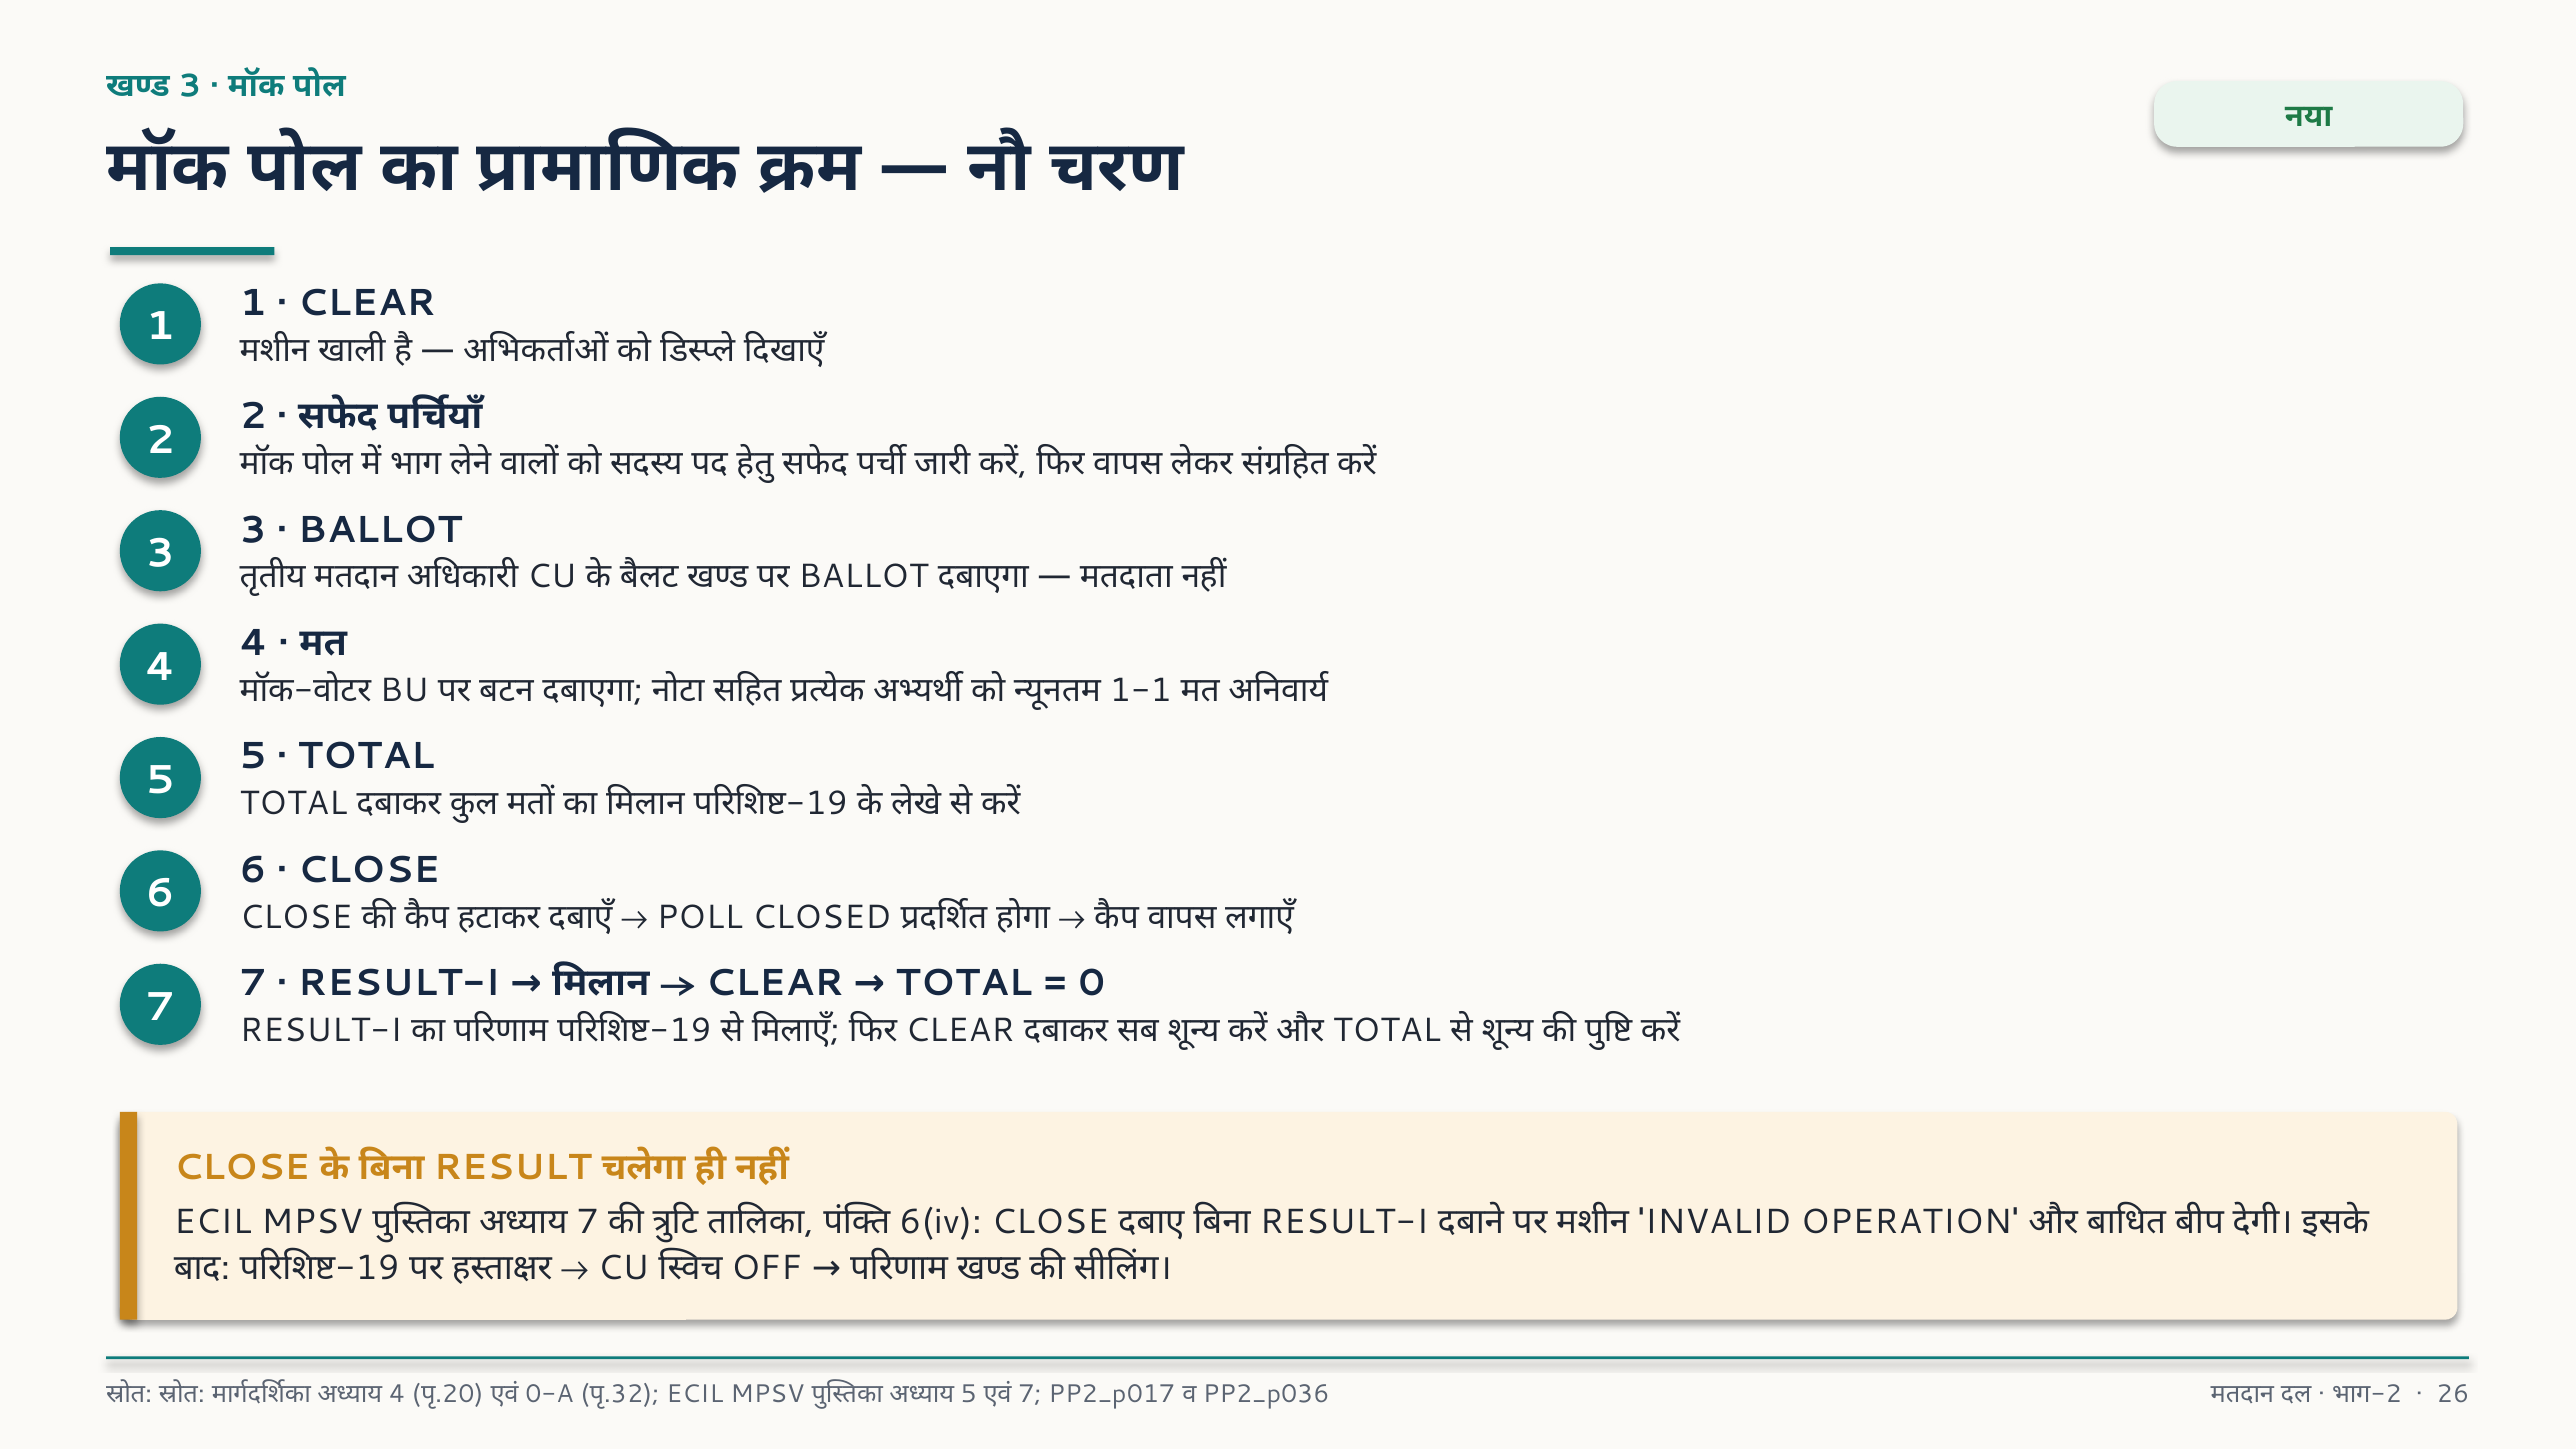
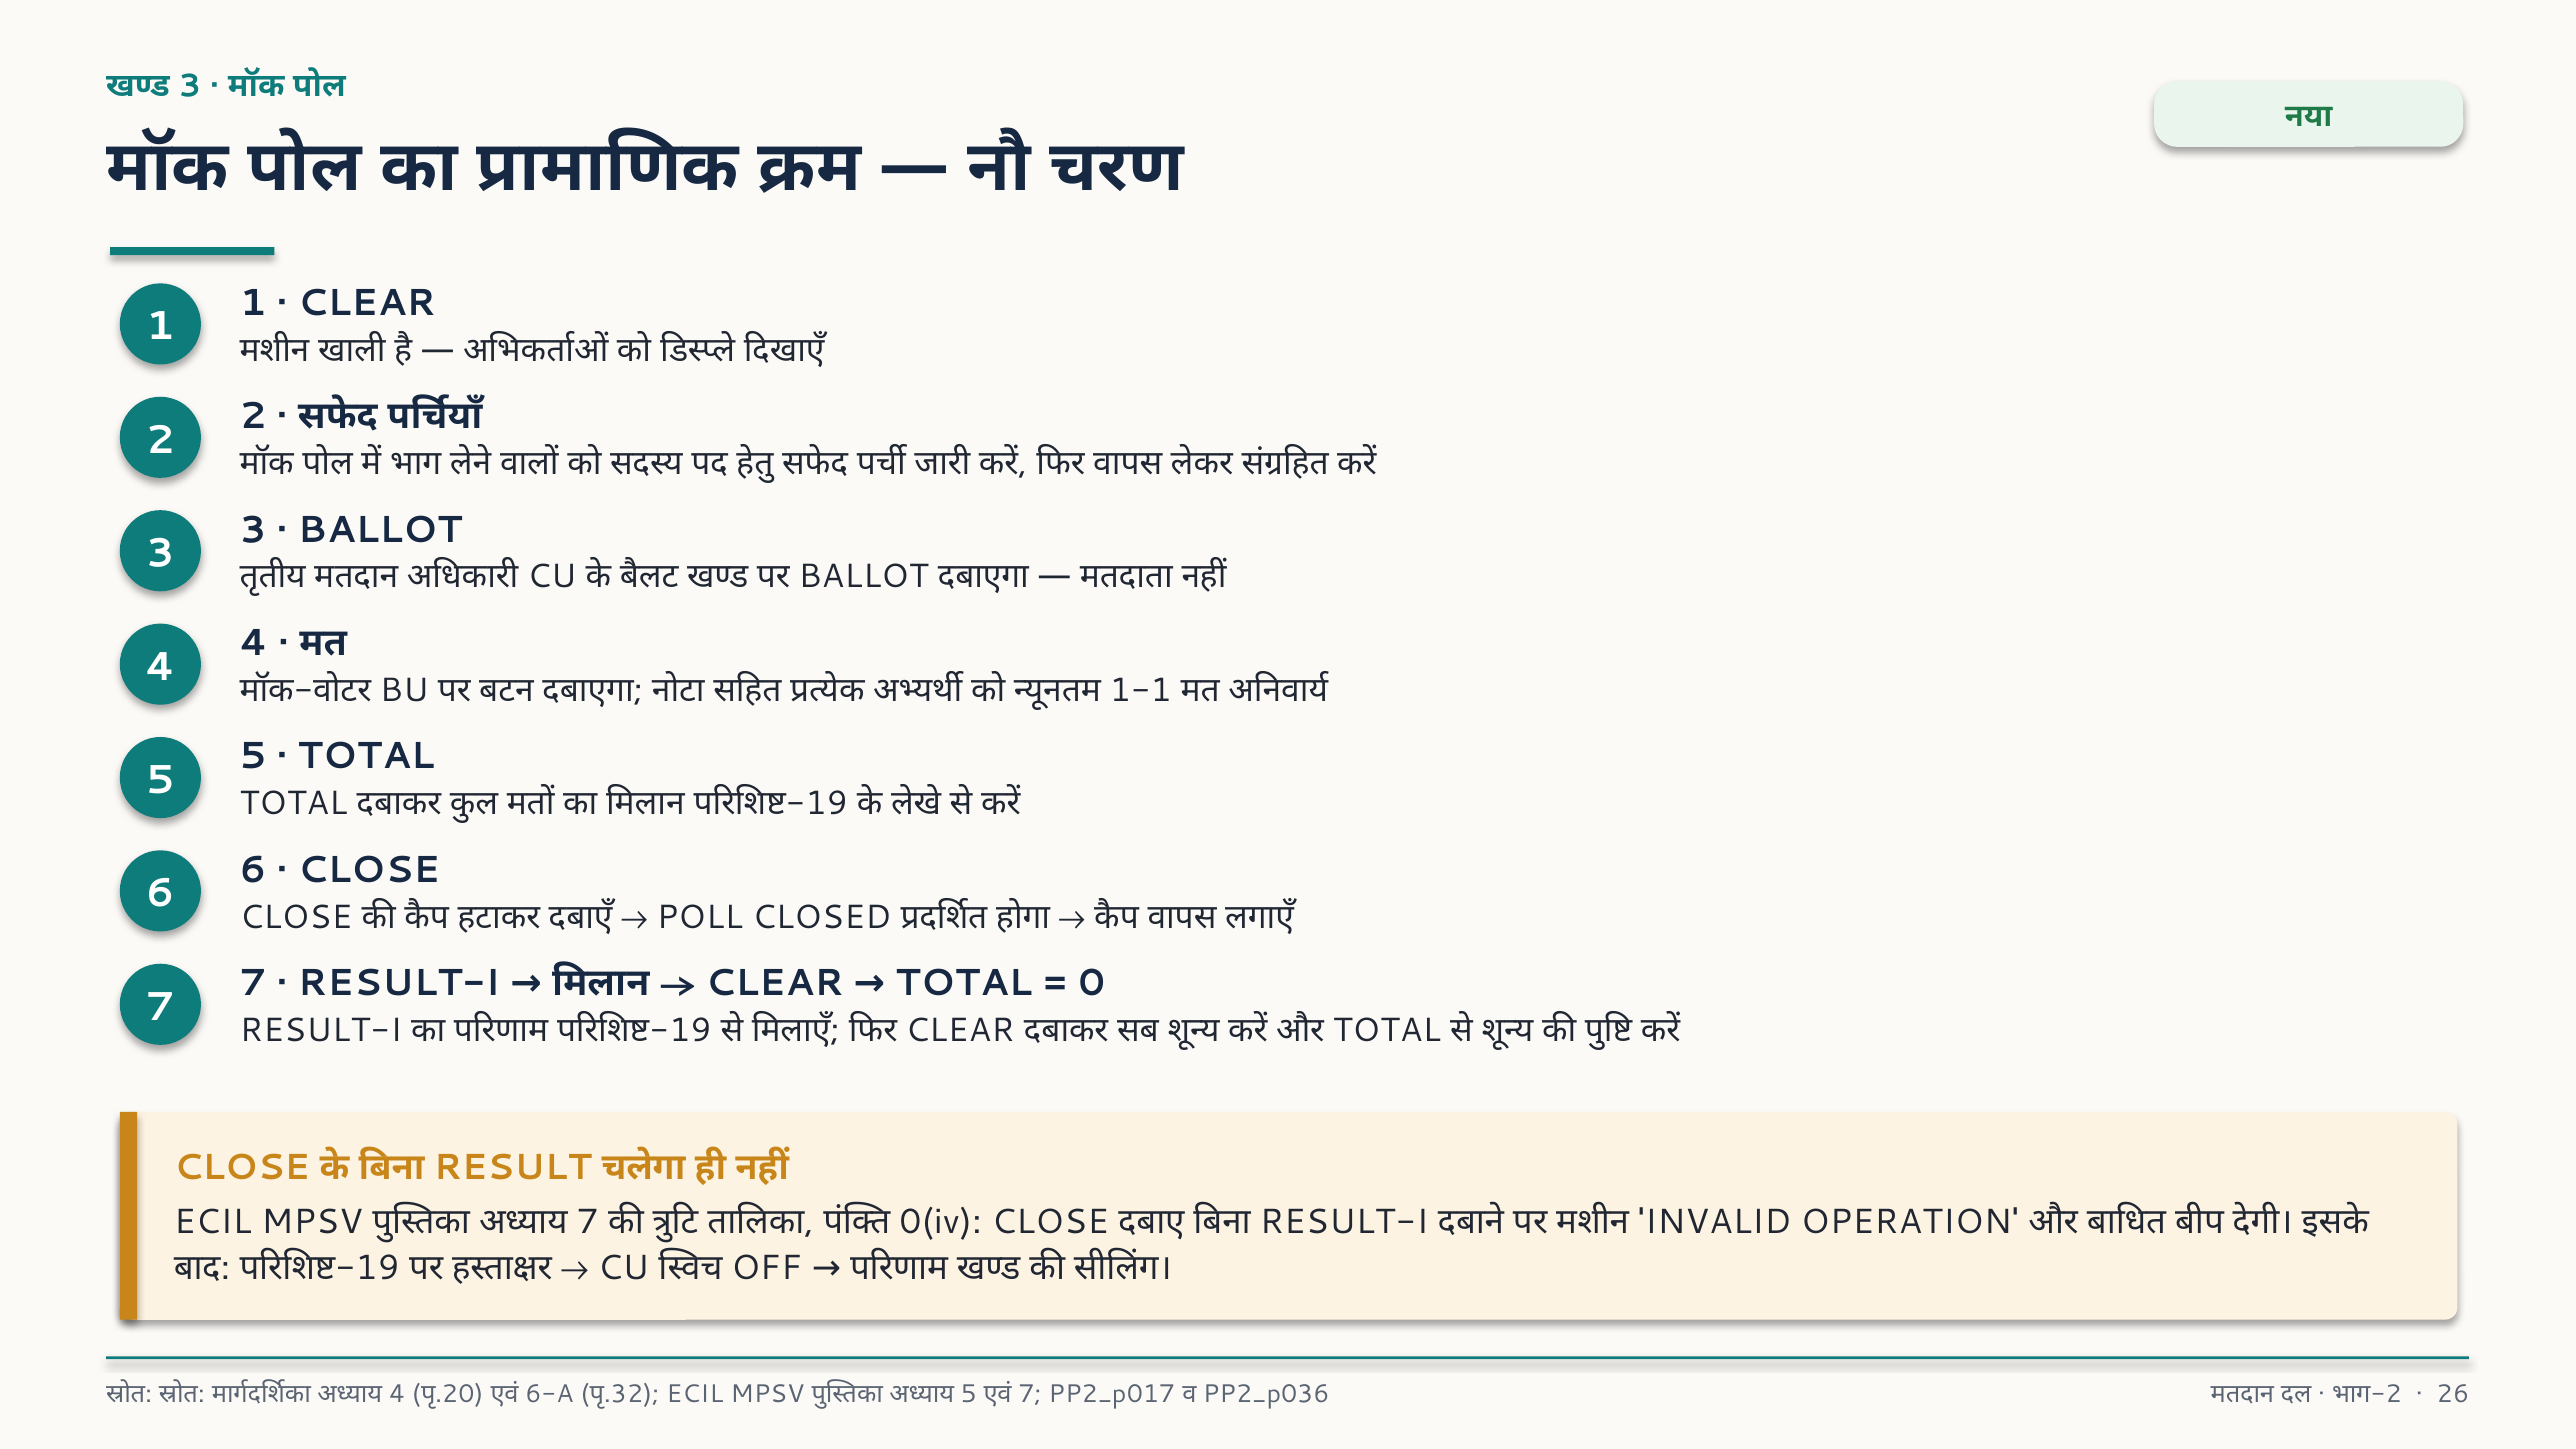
6(iv: 6(iv -> 0(iv
0-A: 0-A -> 6-A
